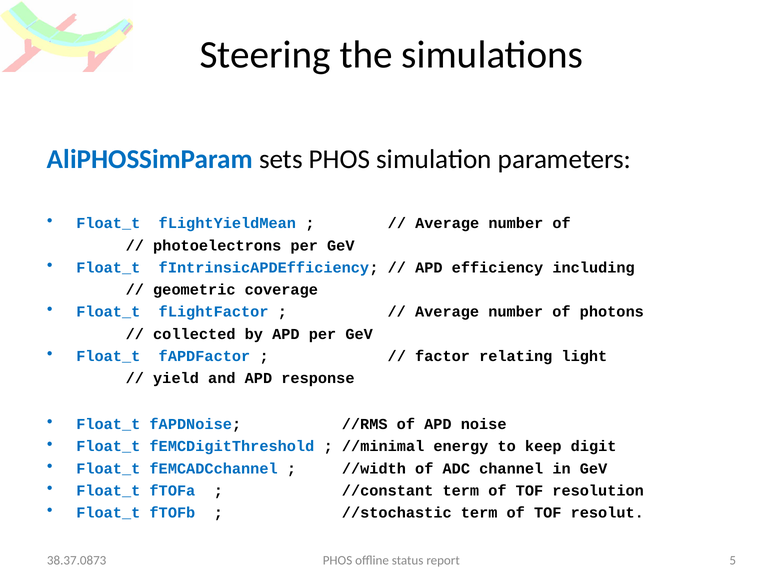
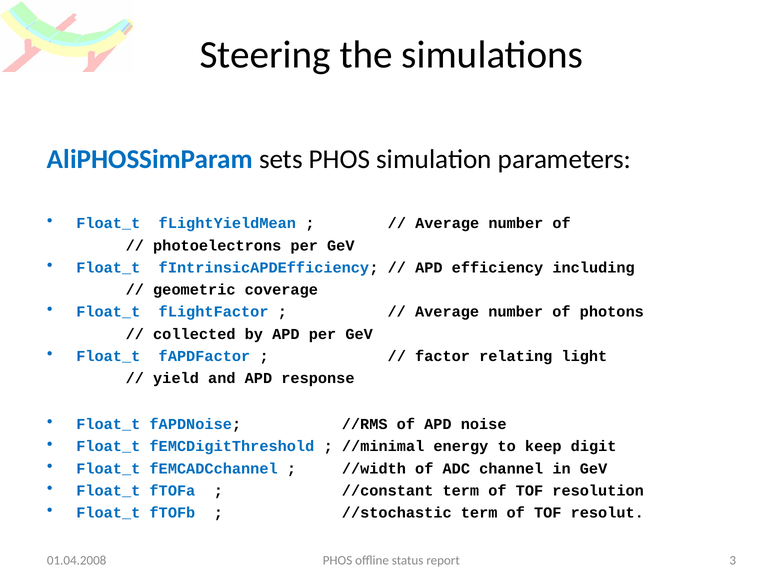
5: 5 -> 3
38.37.0873: 38.37.0873 -> 01.04.2008
